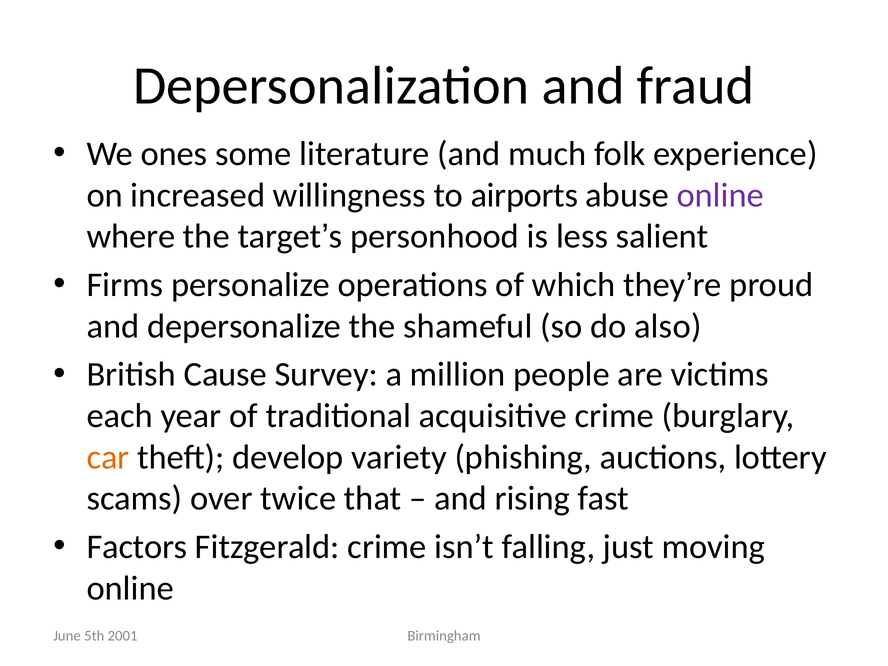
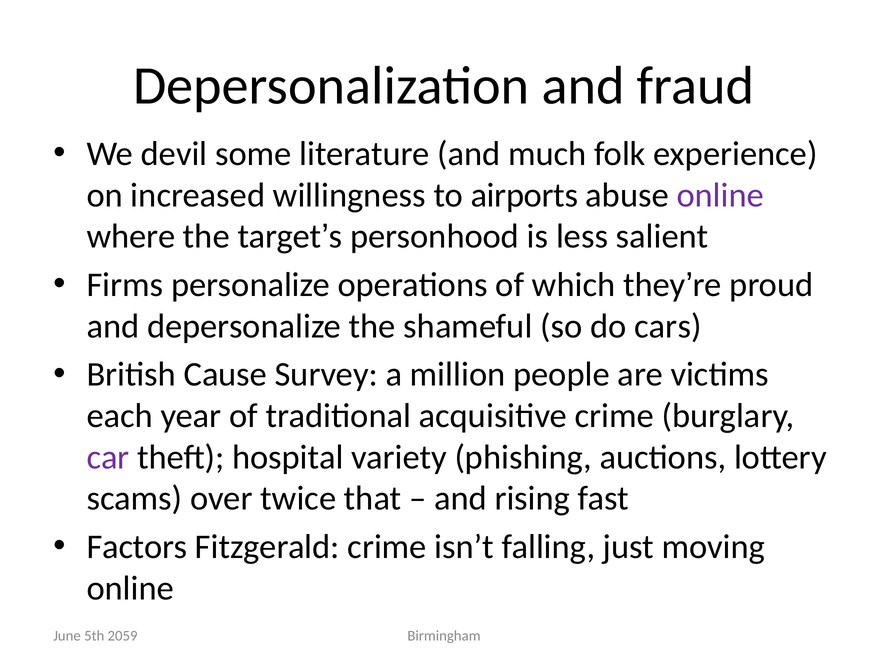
ones: ones -> devil
also: also -> cars
car colour: orange -> purple
develop: develop -> hospital
2001: 2001 -> 2059
